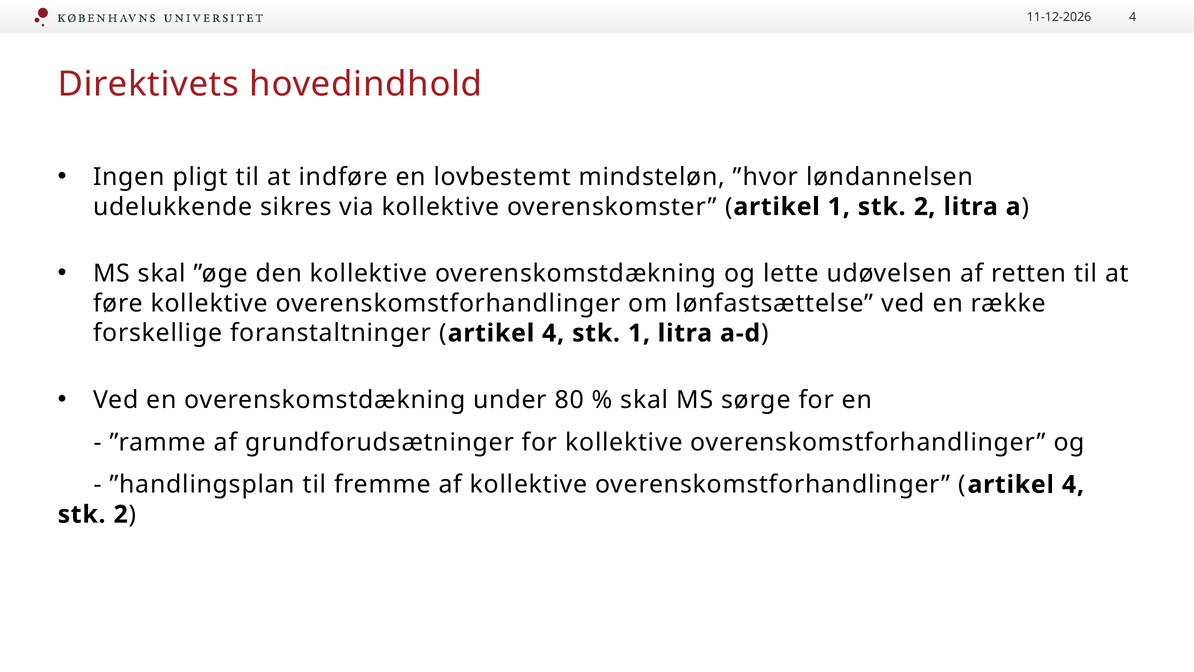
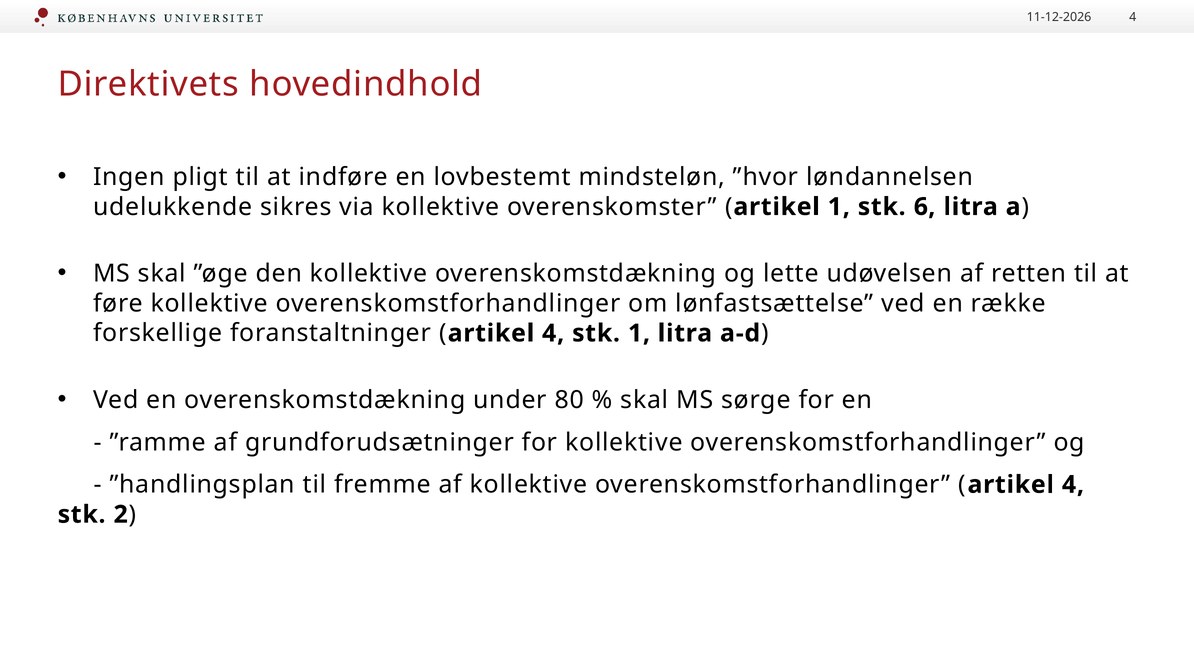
1 stk 2: 2 -> 6
